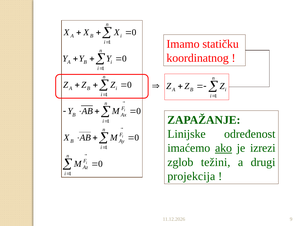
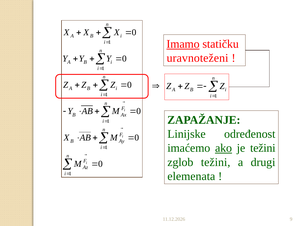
Imamo underline: none -> present
koordinatnog: koordinatnog -> uravnoteženi
je izrezi: izrezi -> težini
projekcija: projekcija -> elemenata
